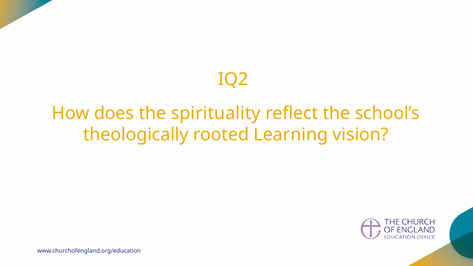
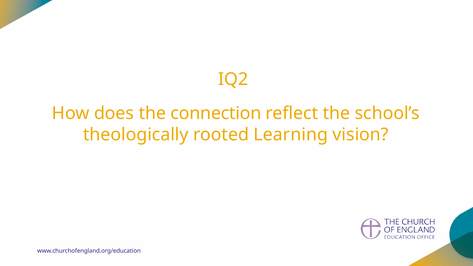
spirituality: spirituality -> connection
